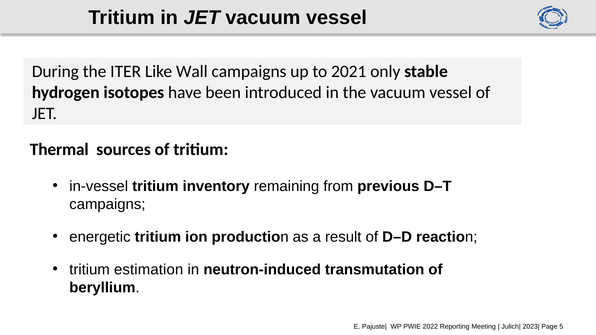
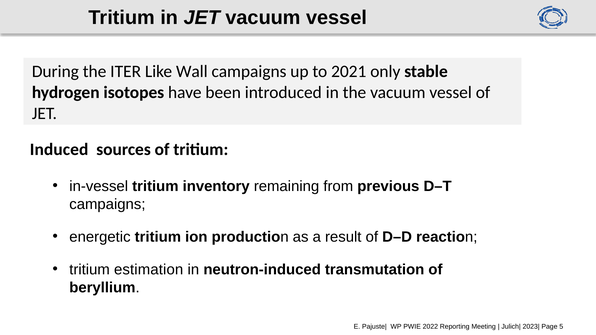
Thermal: Thermal -> Induced
